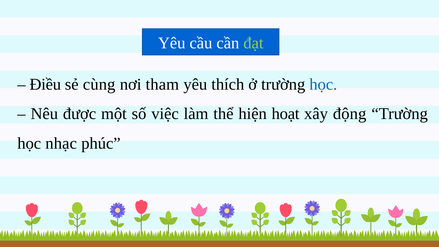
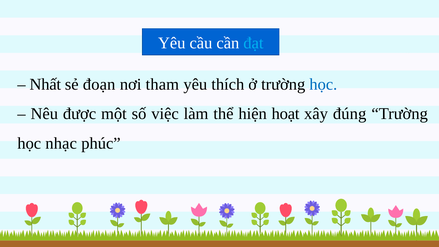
đạt colour: light green -> light blue
Điều: Điều -> Nhất
cùng: cùng -> đoạn
động: động -> đúng
